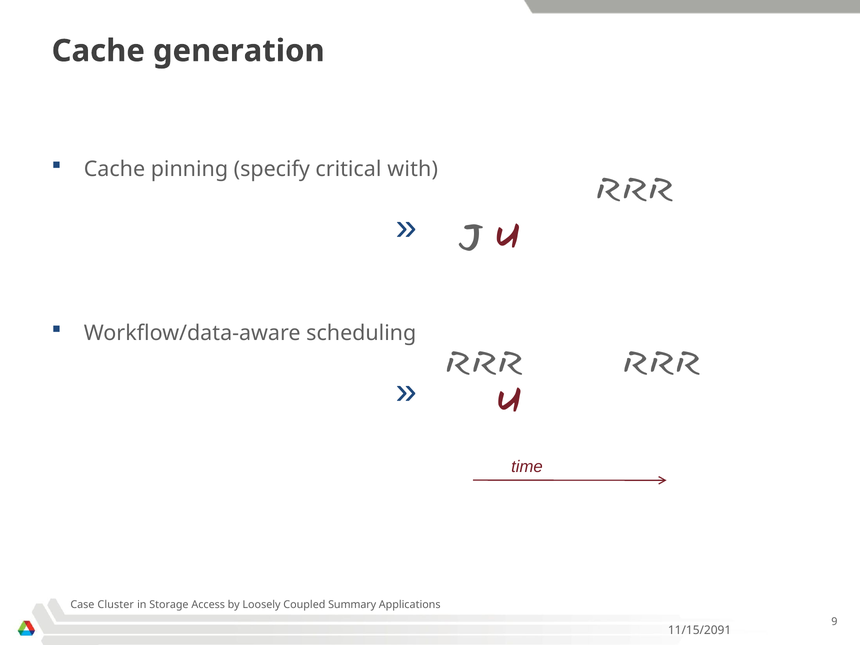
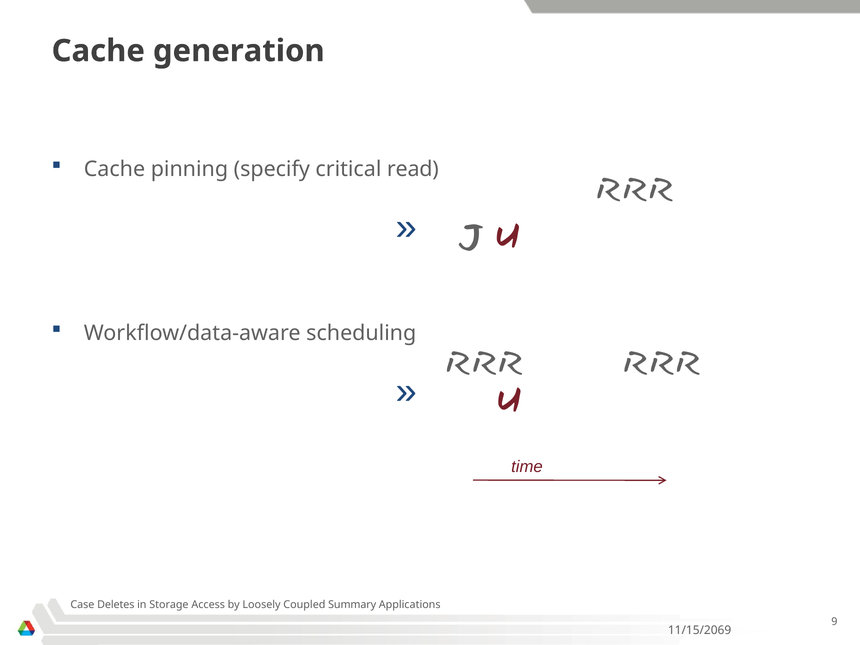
with: with -> read
Cluster: Cluster -> Deletes
11/15/2091: 11/15/2091 -> 11/15/2069
